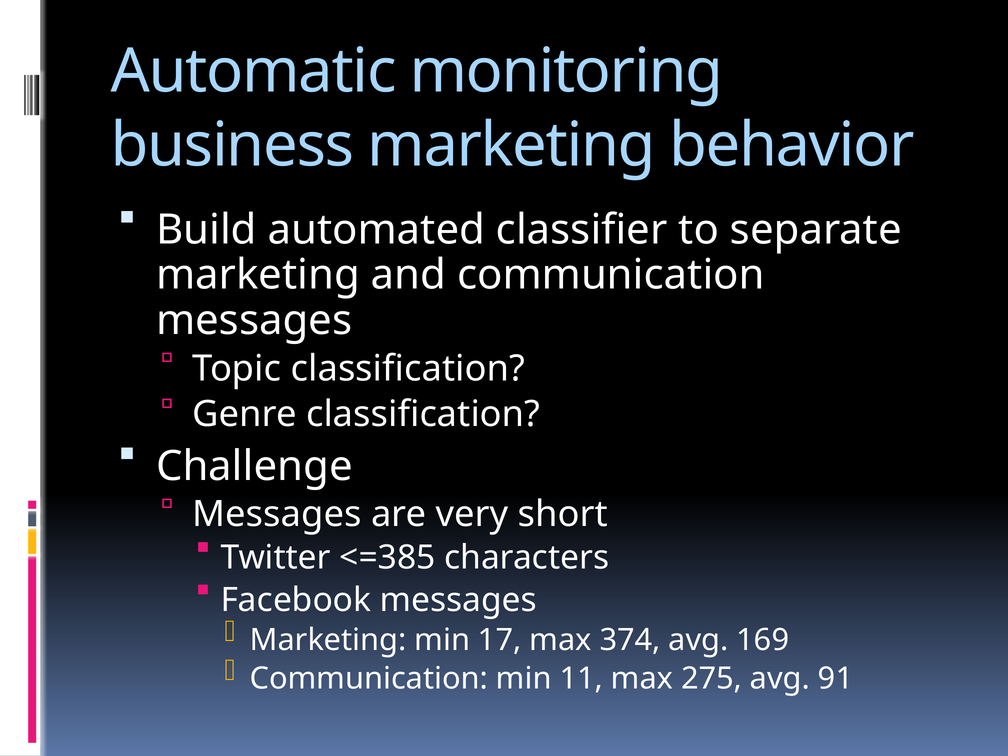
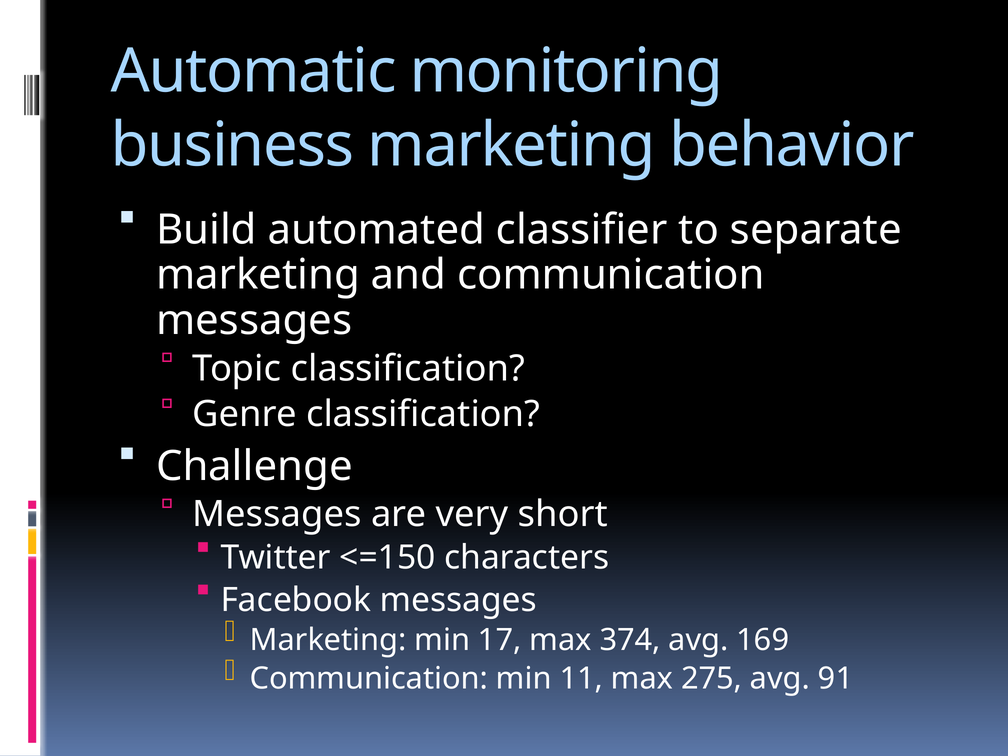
<=385: <=385 -> <=150
